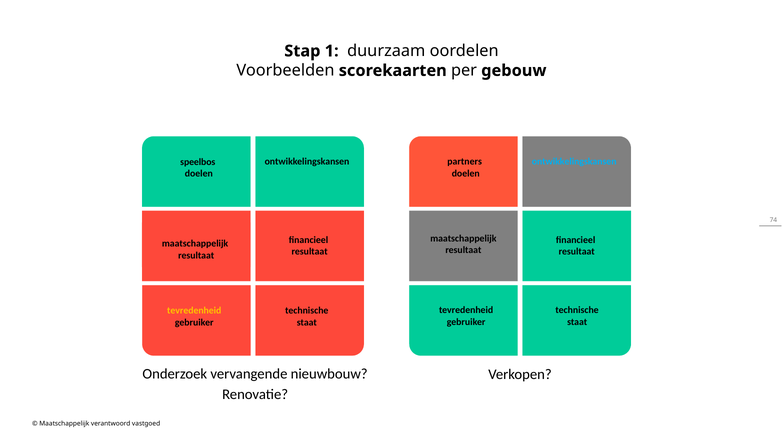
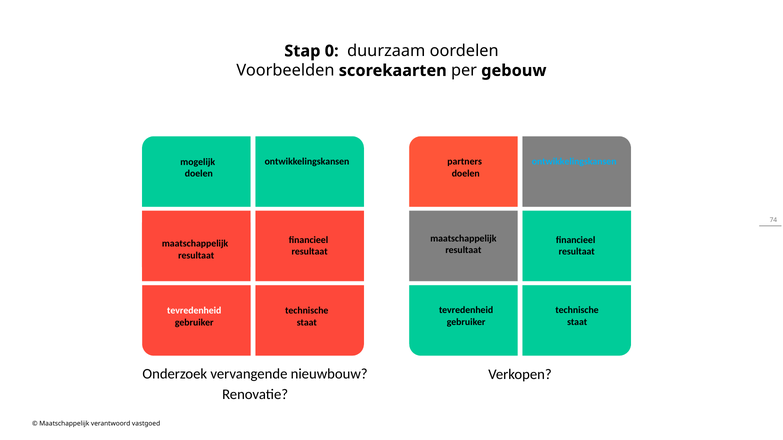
1: 1 -> 0
speelbos: speelbos -> mogelijk
tevredenheid at (194, 311) colour: yellow -> white
